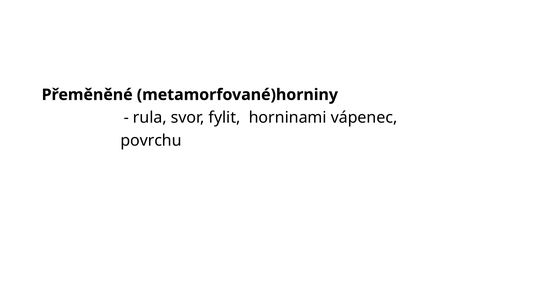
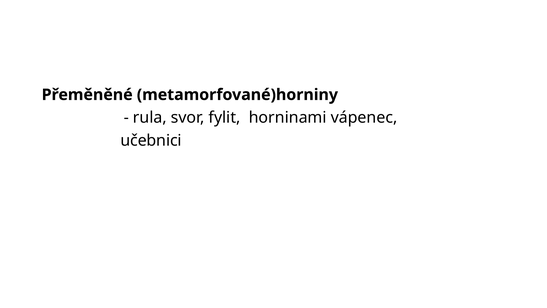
povrchu: povrchu -> učebnici
